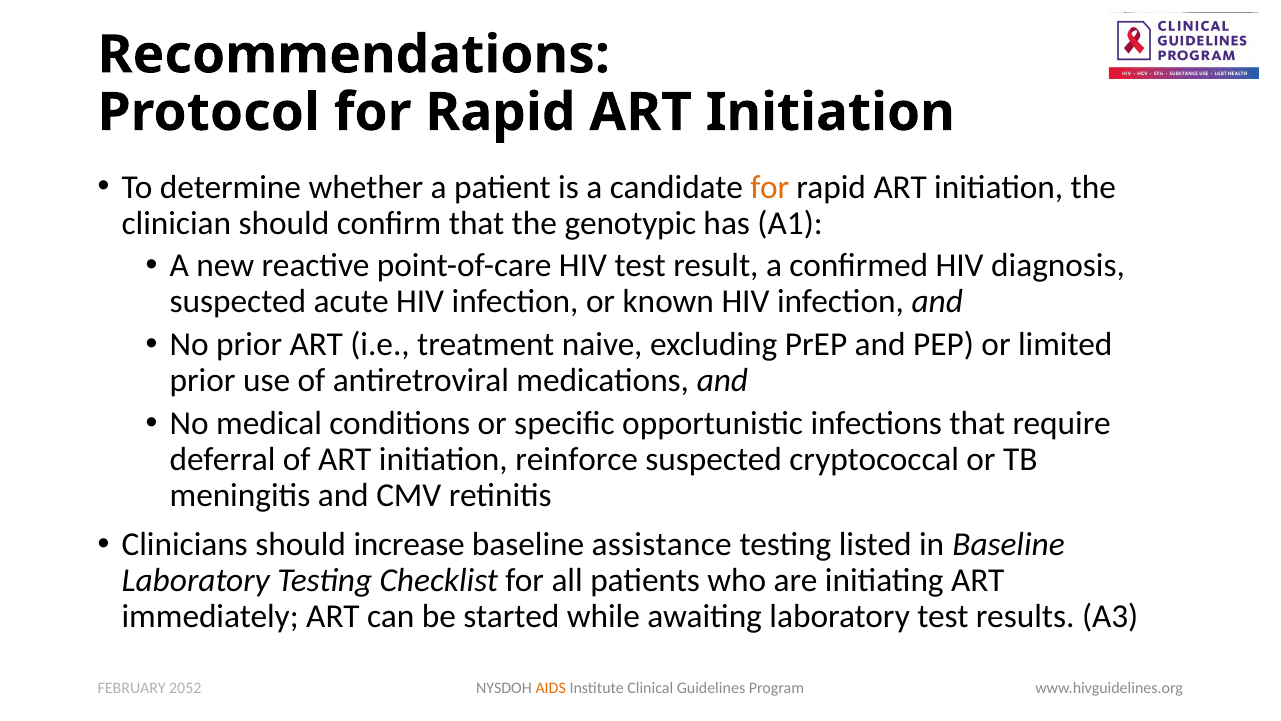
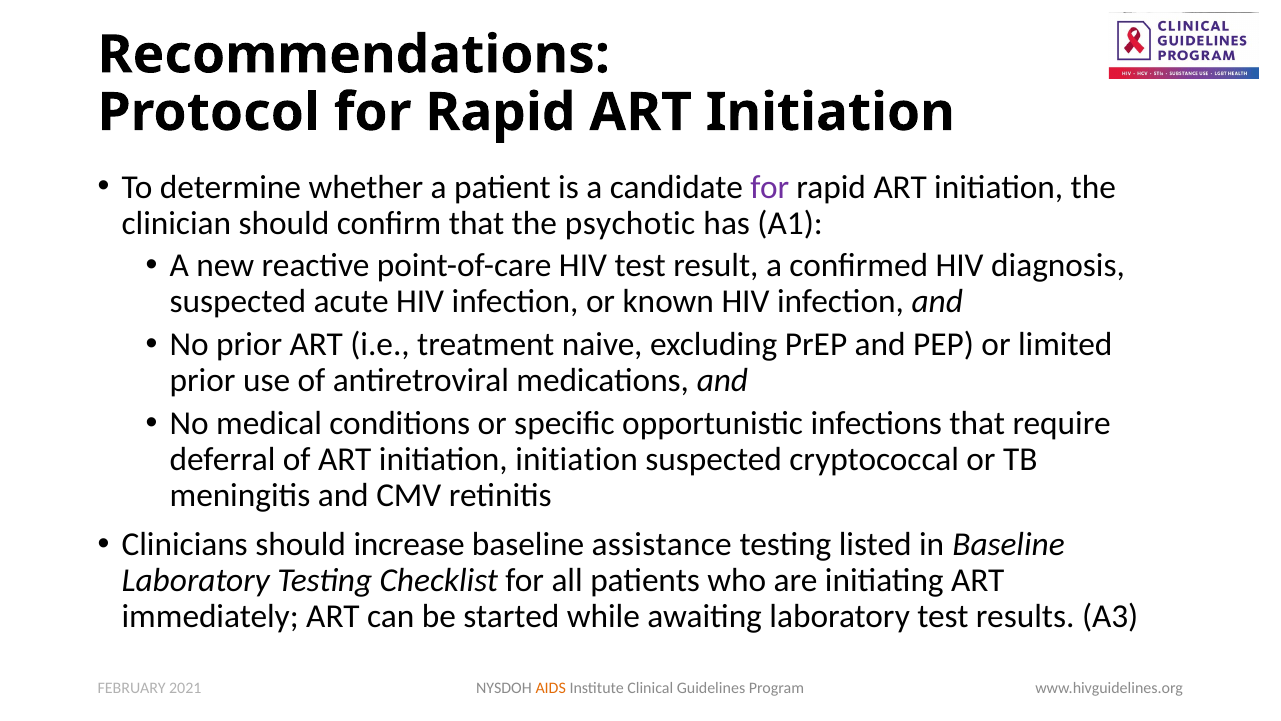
for at (770, 187) colour: orange -> purple
genotypic: genotypic -> psychotic
initiation reinforce: reinforce -> initiation
2052: 2052 -> 2021
